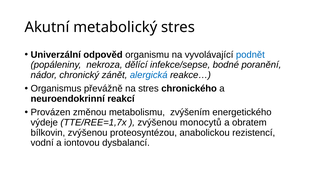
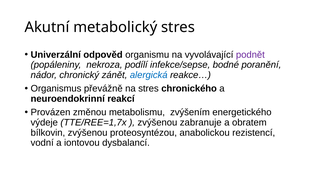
podnět colour: blue -> purple
dělící: dělící -> podílí
monocytů: monocytů -> zabranuje
